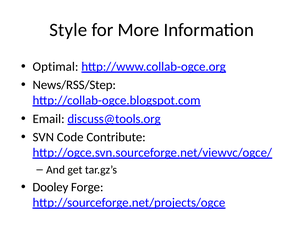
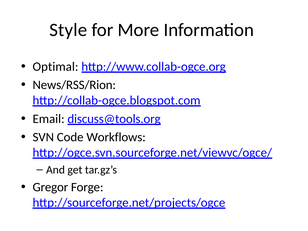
News/RSS/Step: News/RSS/Step -> News/RSS/Rion
Contribute: Contribute -> Workflows
Dooley: Dooley -> Gregor
